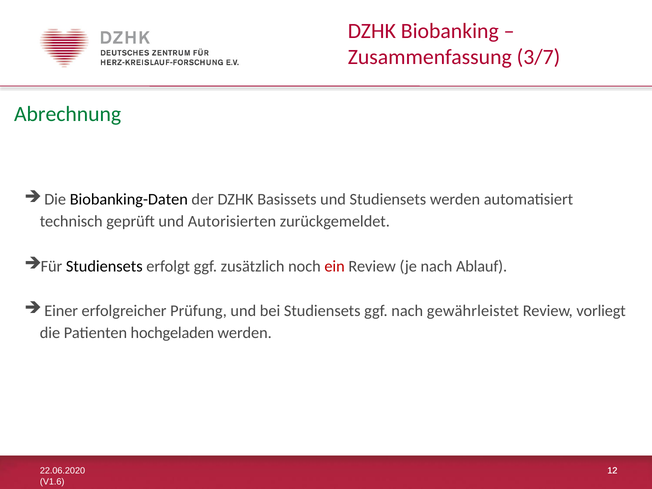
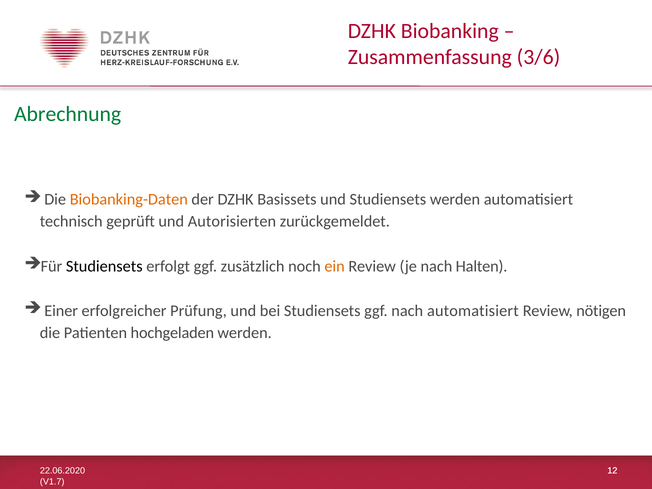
3/7: 3/7 -> 3/6
Biobanking-Daten colour: black -> orange
ein colour: red -> orange
Ablauf: Ablauf -> Halten
nach gewährleistet: gewährleistet -> automatisiert
vorliegt: vorliegt -> nötigen
V1.6: V1.6 -> V1.7
